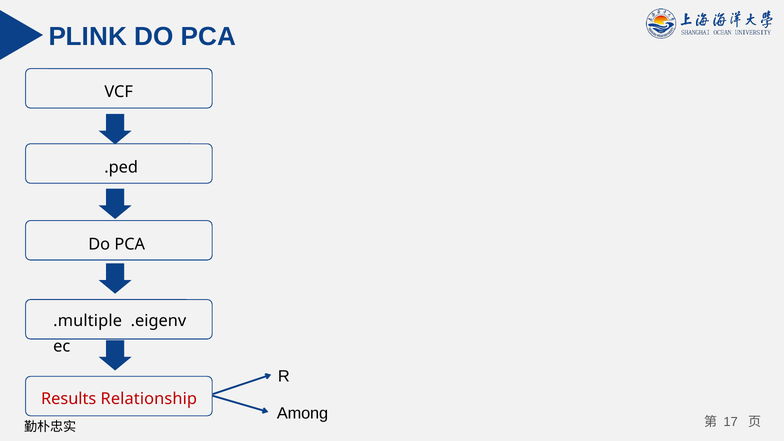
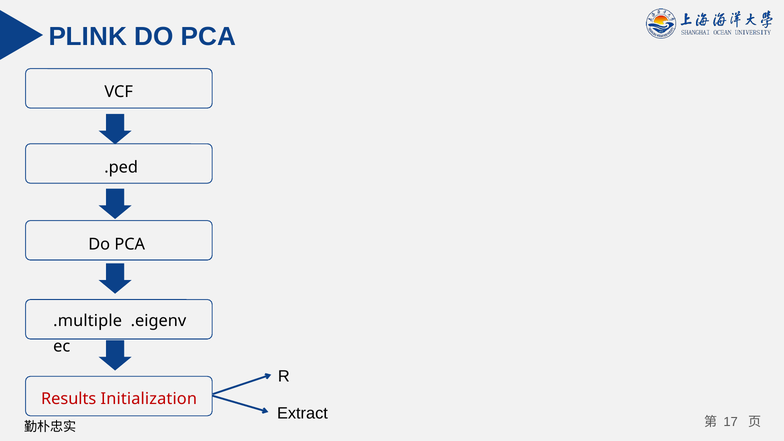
Relationship: Relationship -> Initialization
Among: Among -> Extract
